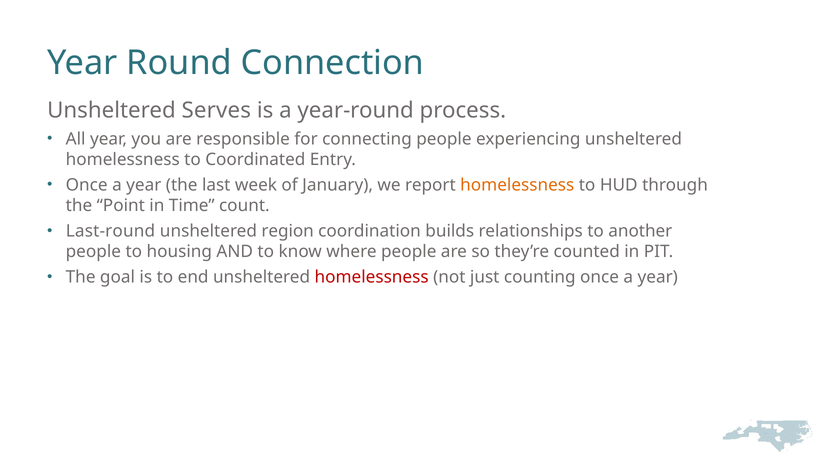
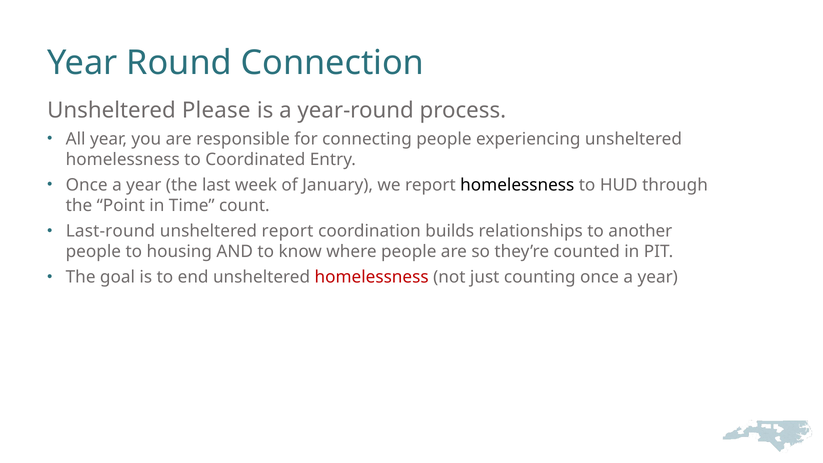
Serves: Serves -> Please
homelessness at (517, 185) colour: orange -> black
unsheltered region: region -> report
